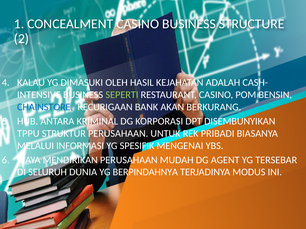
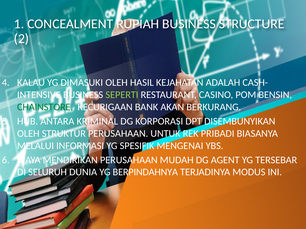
CONCEALMENT CASINO: CASINO -> RUPIAH
CHAINSTORE colour: blue -> green
TPPU at (28, 134): TPPU -> OLEH
